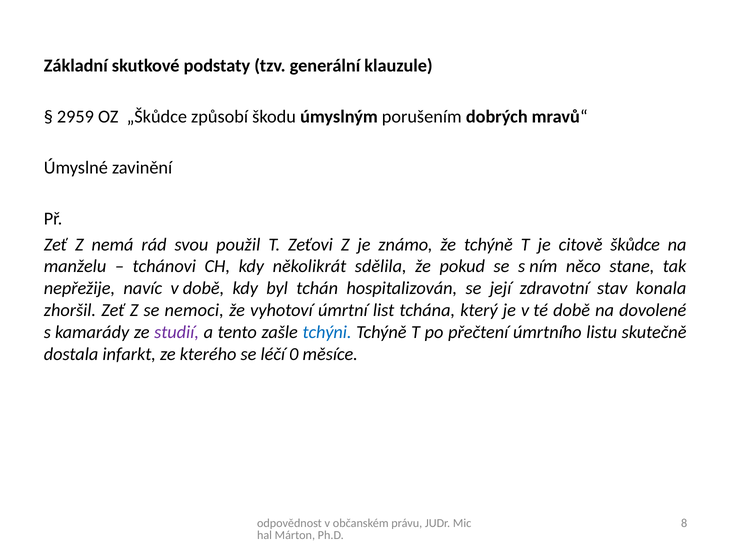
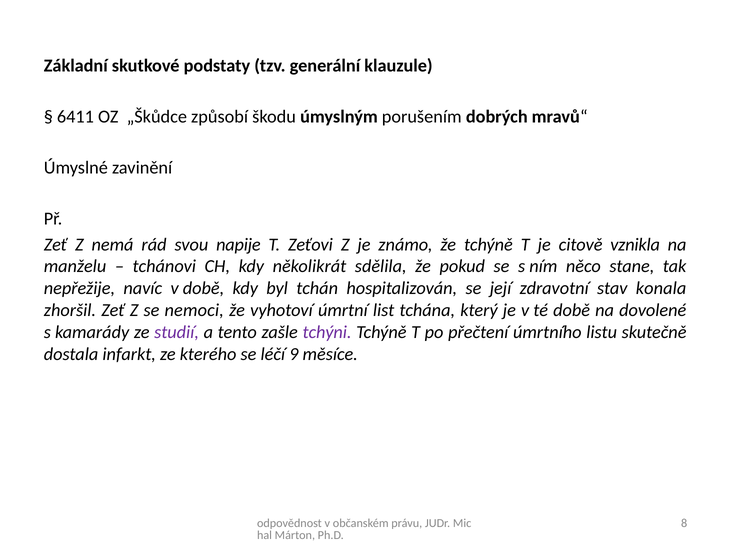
2959: 2959 -> 6411
použil: použil -> napije
škůdce: škůdce -> vznikla
tchýni colour: blue -> purple
0: 0 -> 9
